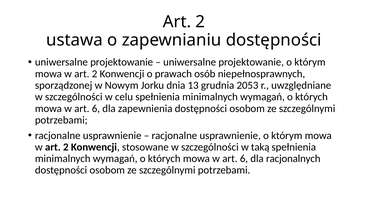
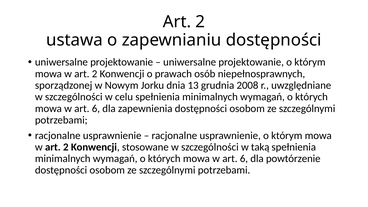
2053: 2053 -> 2008
racjonalnych: racjonalnych -> powtórzenie
